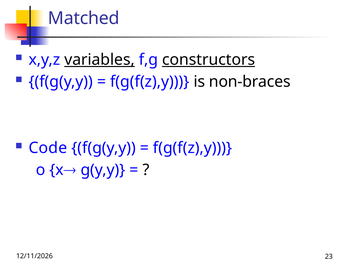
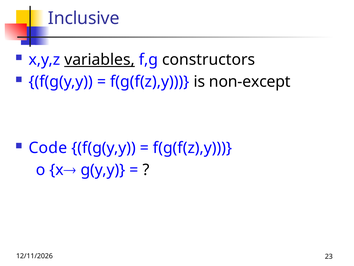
Matched: Matched -> Inclusive
constructors underline: present -> none
non-braces: non-braces -> non-except
